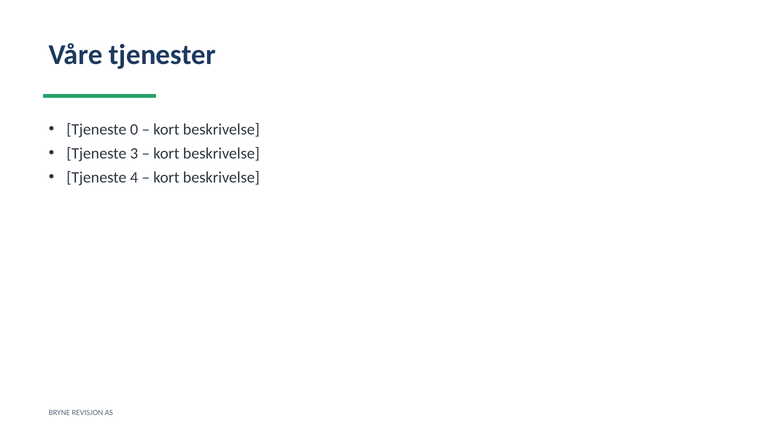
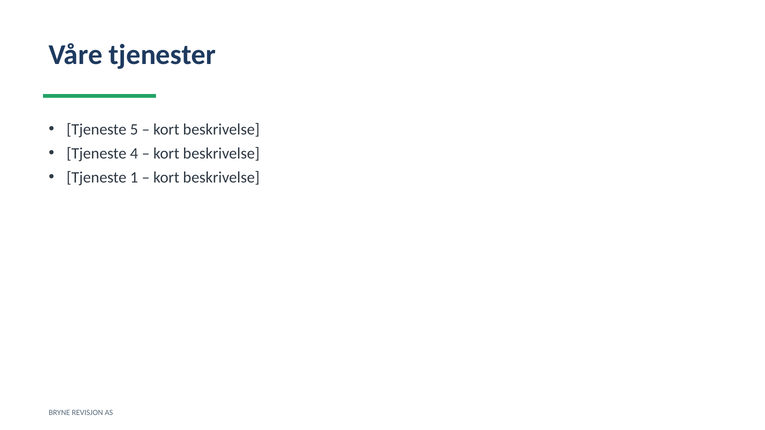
0: 0 -> 5
3: 3 -> 4
4: 4 -> 1
